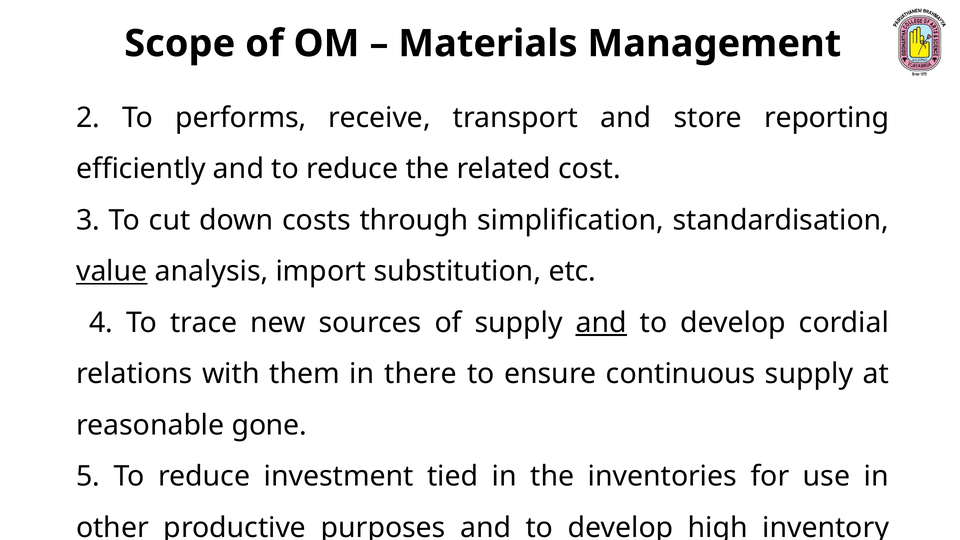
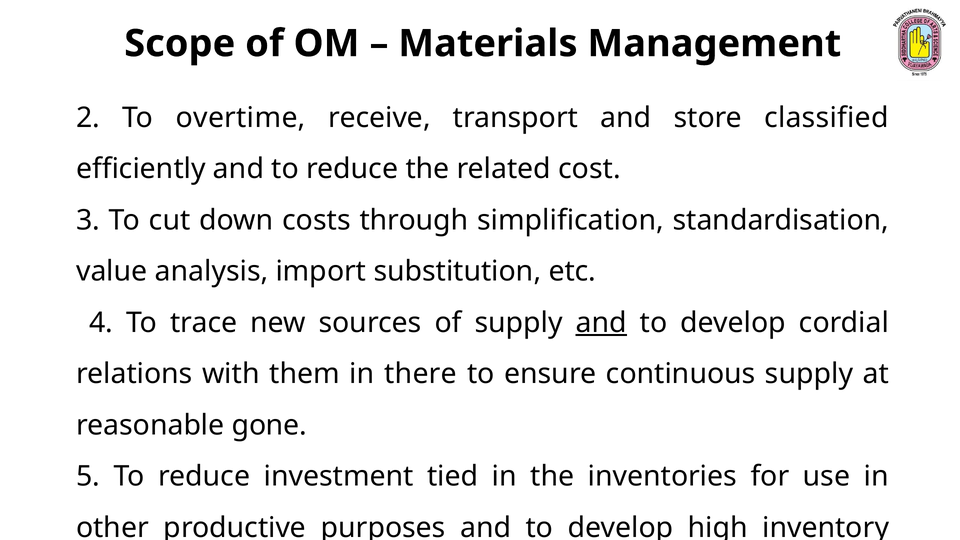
performs: performs -> overtime
reporting: reporting -> classified
value underline: present -> none
